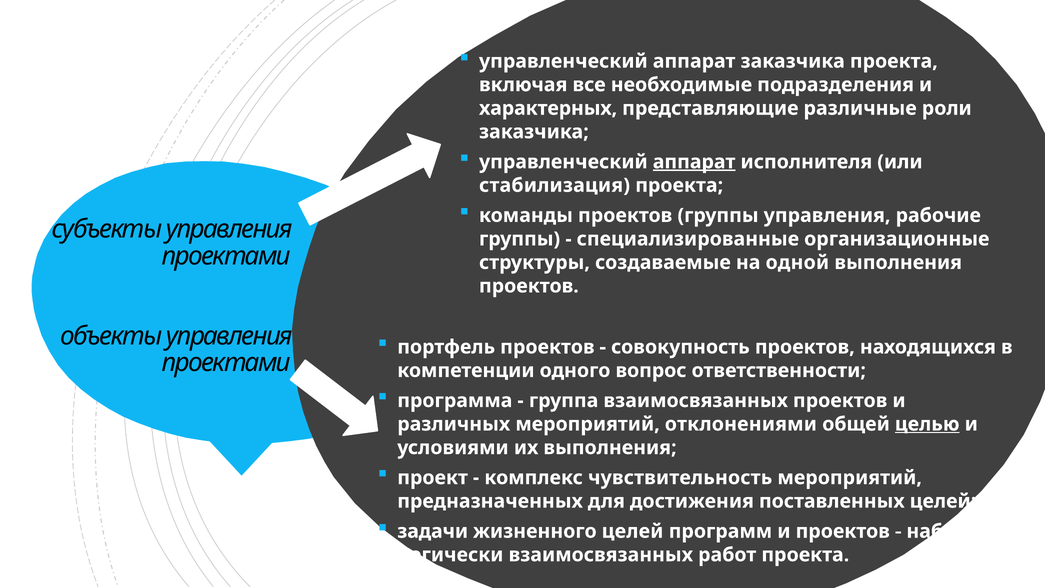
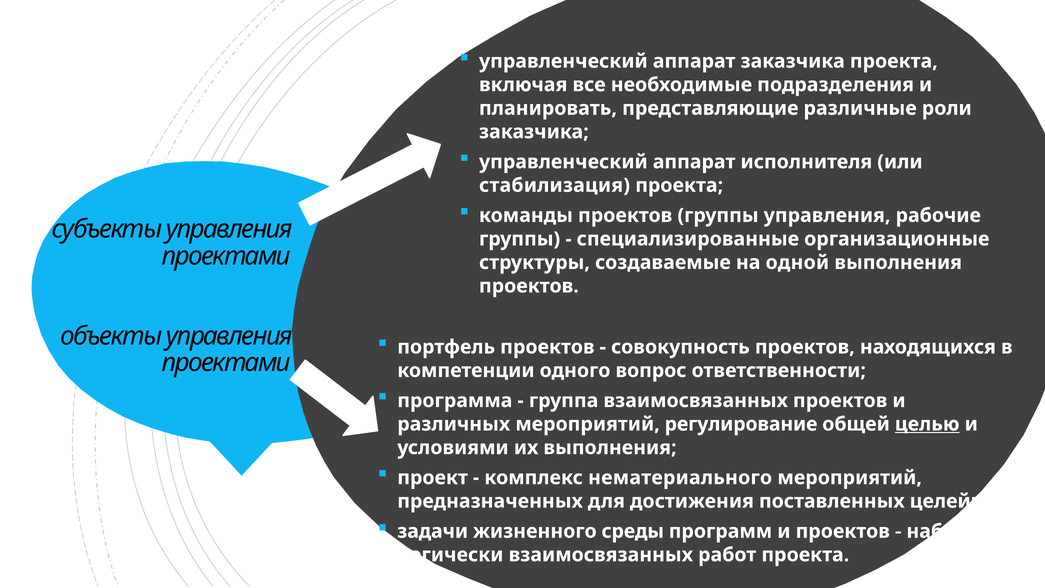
характерных: характерных -> планировать
аппарат at (694, 162) underline: present -> none
отклонениями: отклонениями -> регулирование
чувствительность: чувствительность -> нематериального
жизненного целей: целей -> среды
